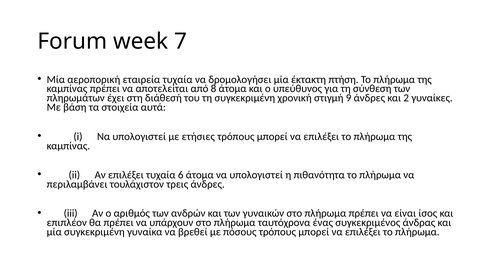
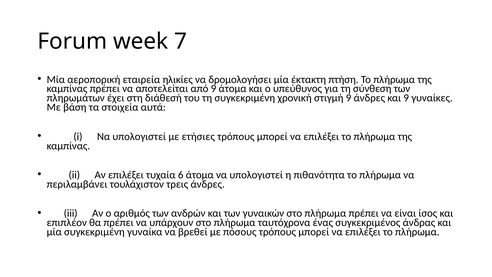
εταιρεία τυχαία: τυχαία -> ηλικίες
από 8: 8 -> 9
και 2: 2 -> 9
